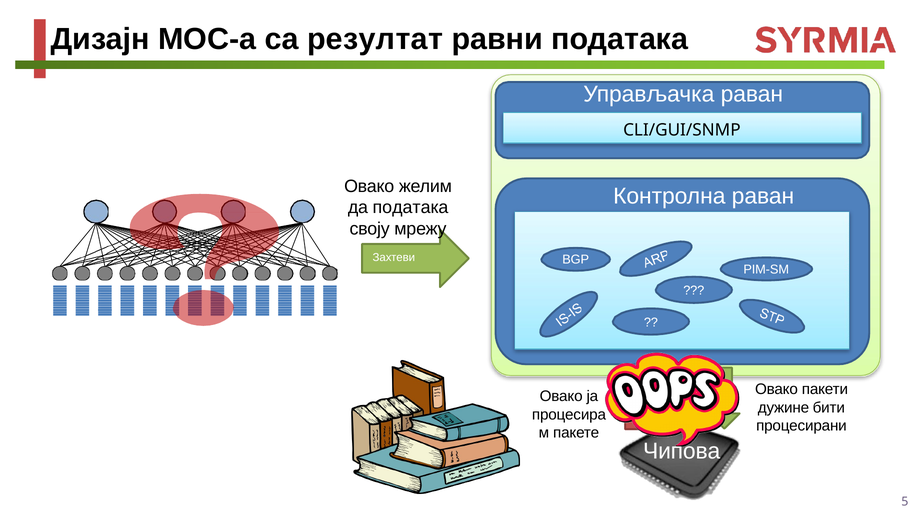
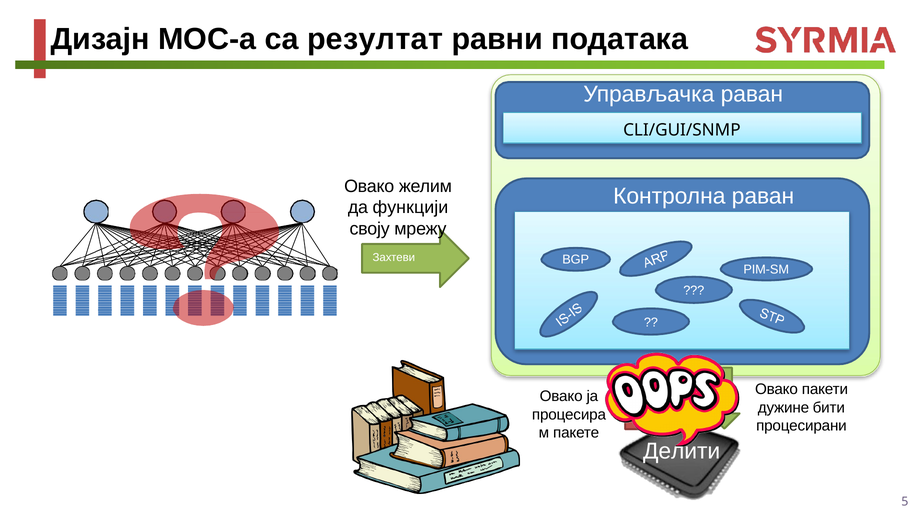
да података: података -> функцији
Чипова: Чипова -> Делити
